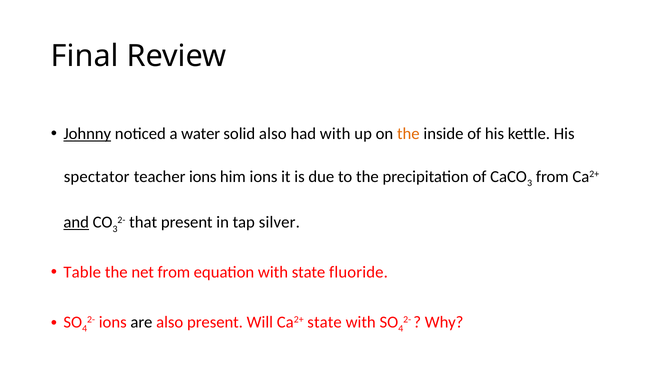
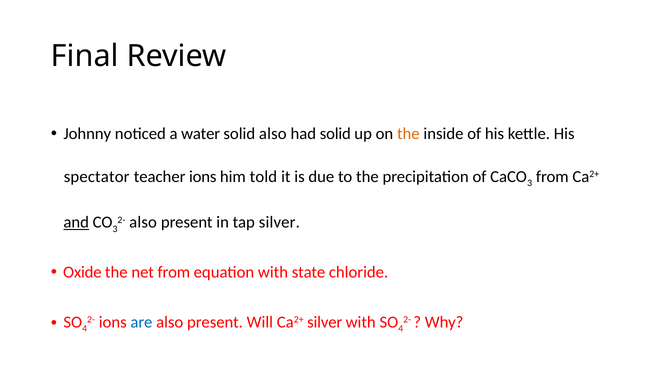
Johnny underline: present -> none
had with: with -> solid
him ions: ions -> told
that at (143, 222): that -> also
Table: Table -> Oxide
fluoride: fluoride -> chloride
are colour: black -> blue
Ca2+ state: state -> silver
